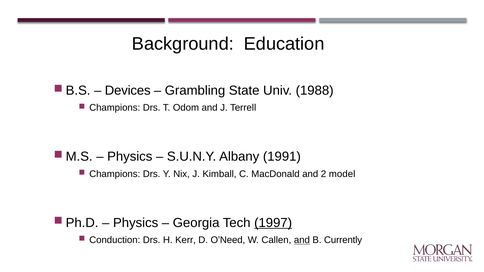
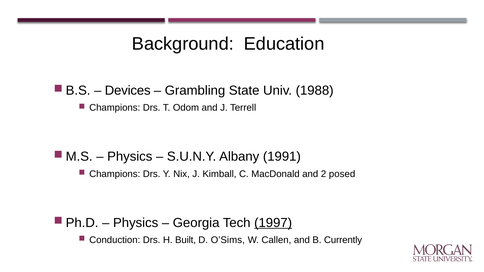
model: model -> posed
Kerr: Kerr -> Built
O’Need: O’Need -> O’Sims
and at (302, 240) underline: present -> none
